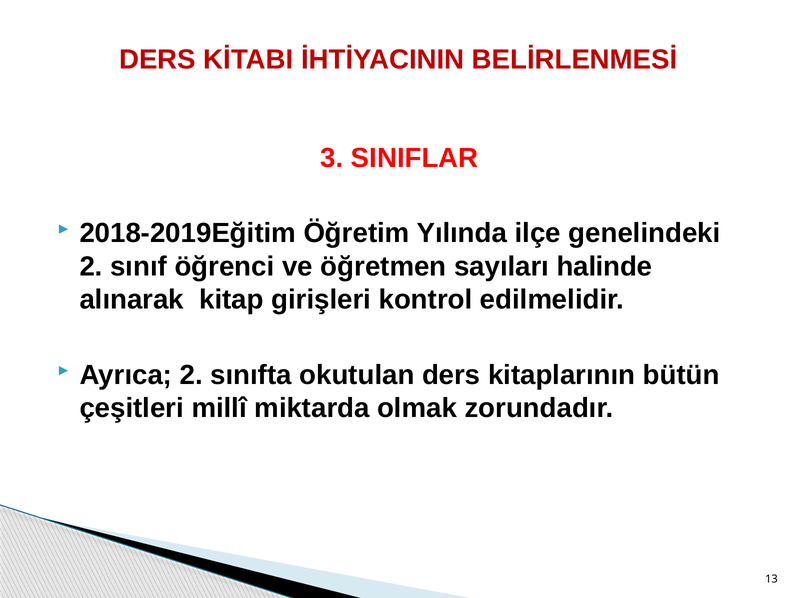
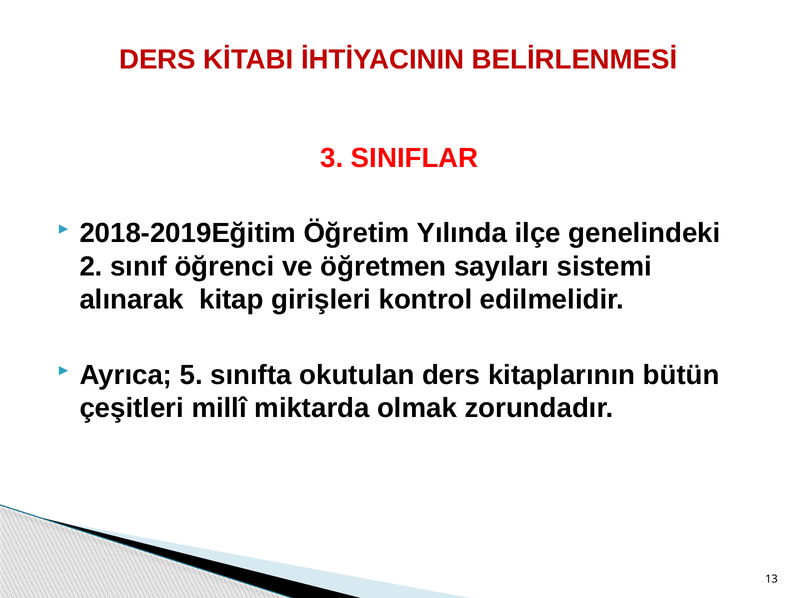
halinde: halinde -> sistemi
Ayrıca 2: 2 -> 5
